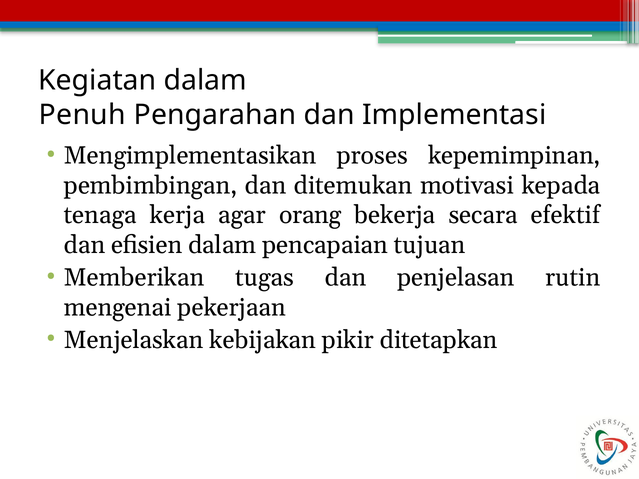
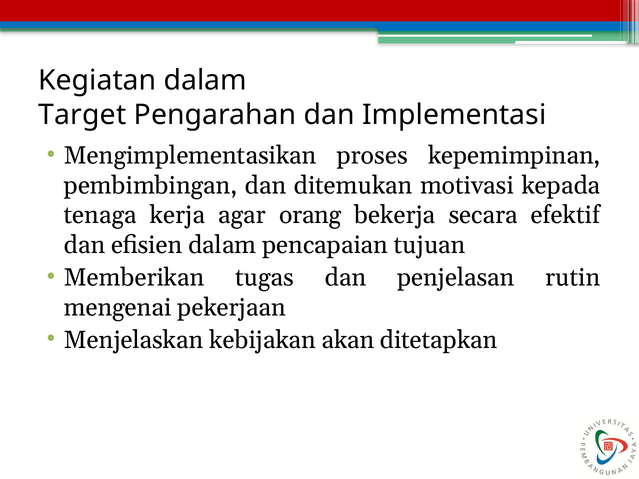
Penuh: Penuh -> Target
pikir: pikir -> akan
